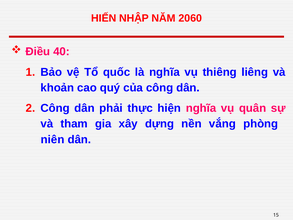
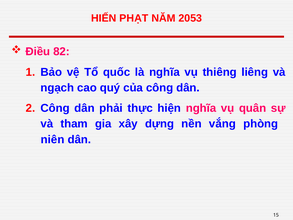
NHẬP: NHẬP -> PHẠT
2060: 2060 -> 2053
40: 40 -> 82
khoản: khoản -> ngạch
